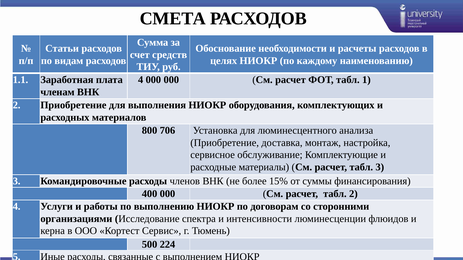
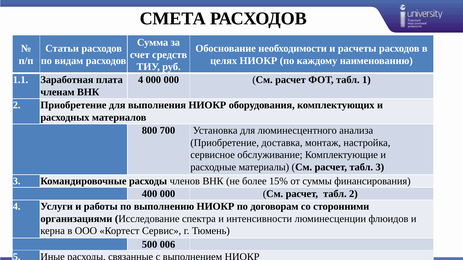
706: 706 -> 700
224: 224 -> 006
